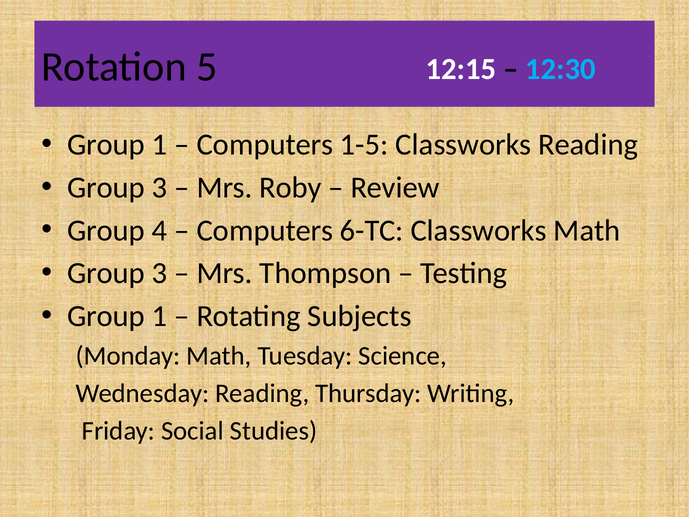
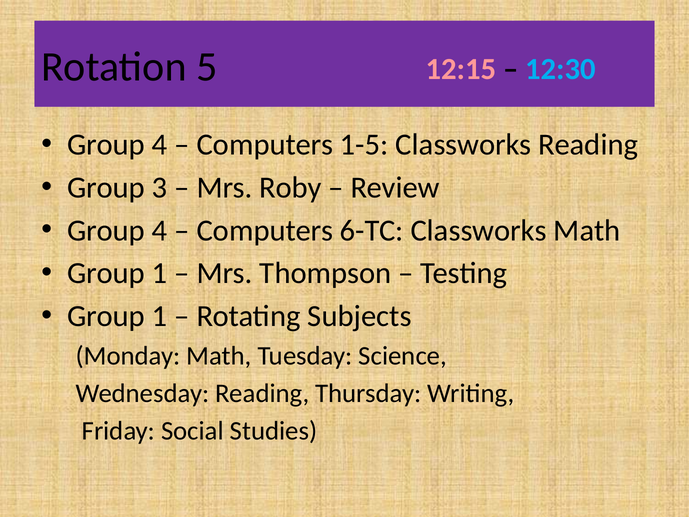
12:15 colour: white -> pink
1 at (160, 145): 1 -> 4
3 at (160, 273): 3 -> 1
